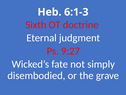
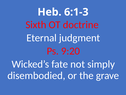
9:27: 9:27 -> 9:20
